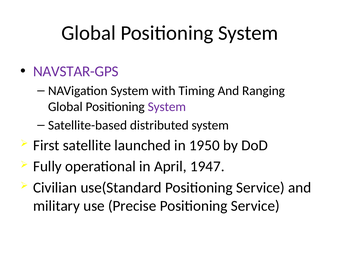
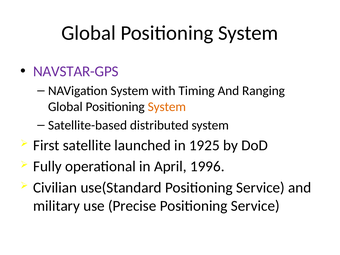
System at (167, 107) colour: purple -> orange
1950: 1950 -> 1925
1947: 1947 -> 1996
